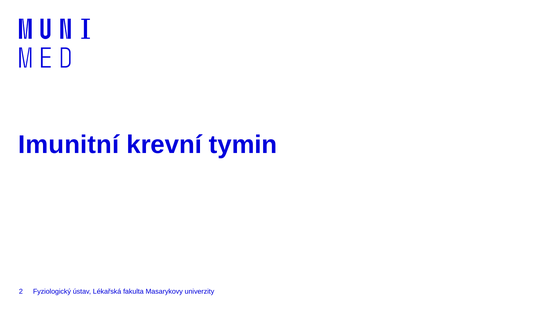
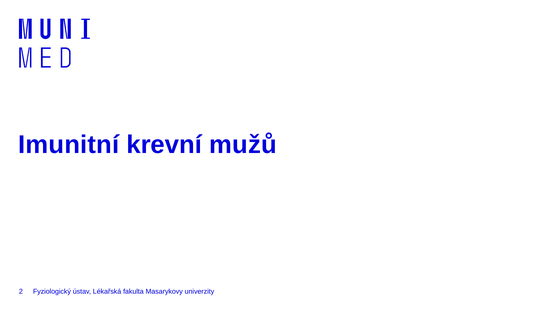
tymin: tymin -> mužů
